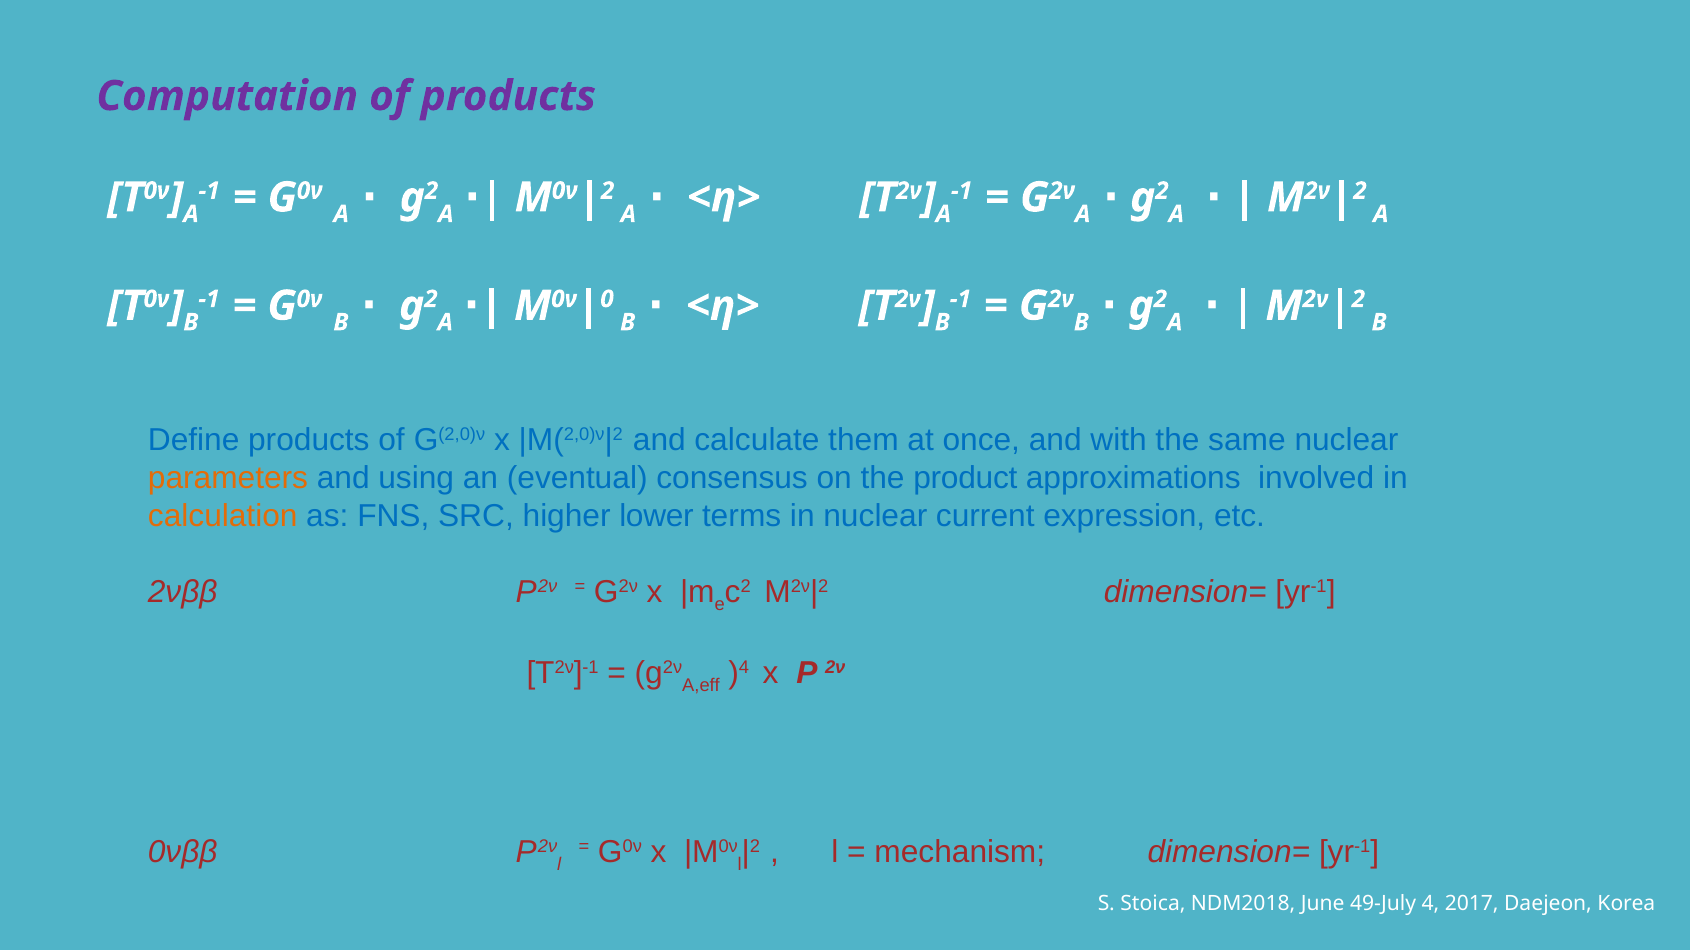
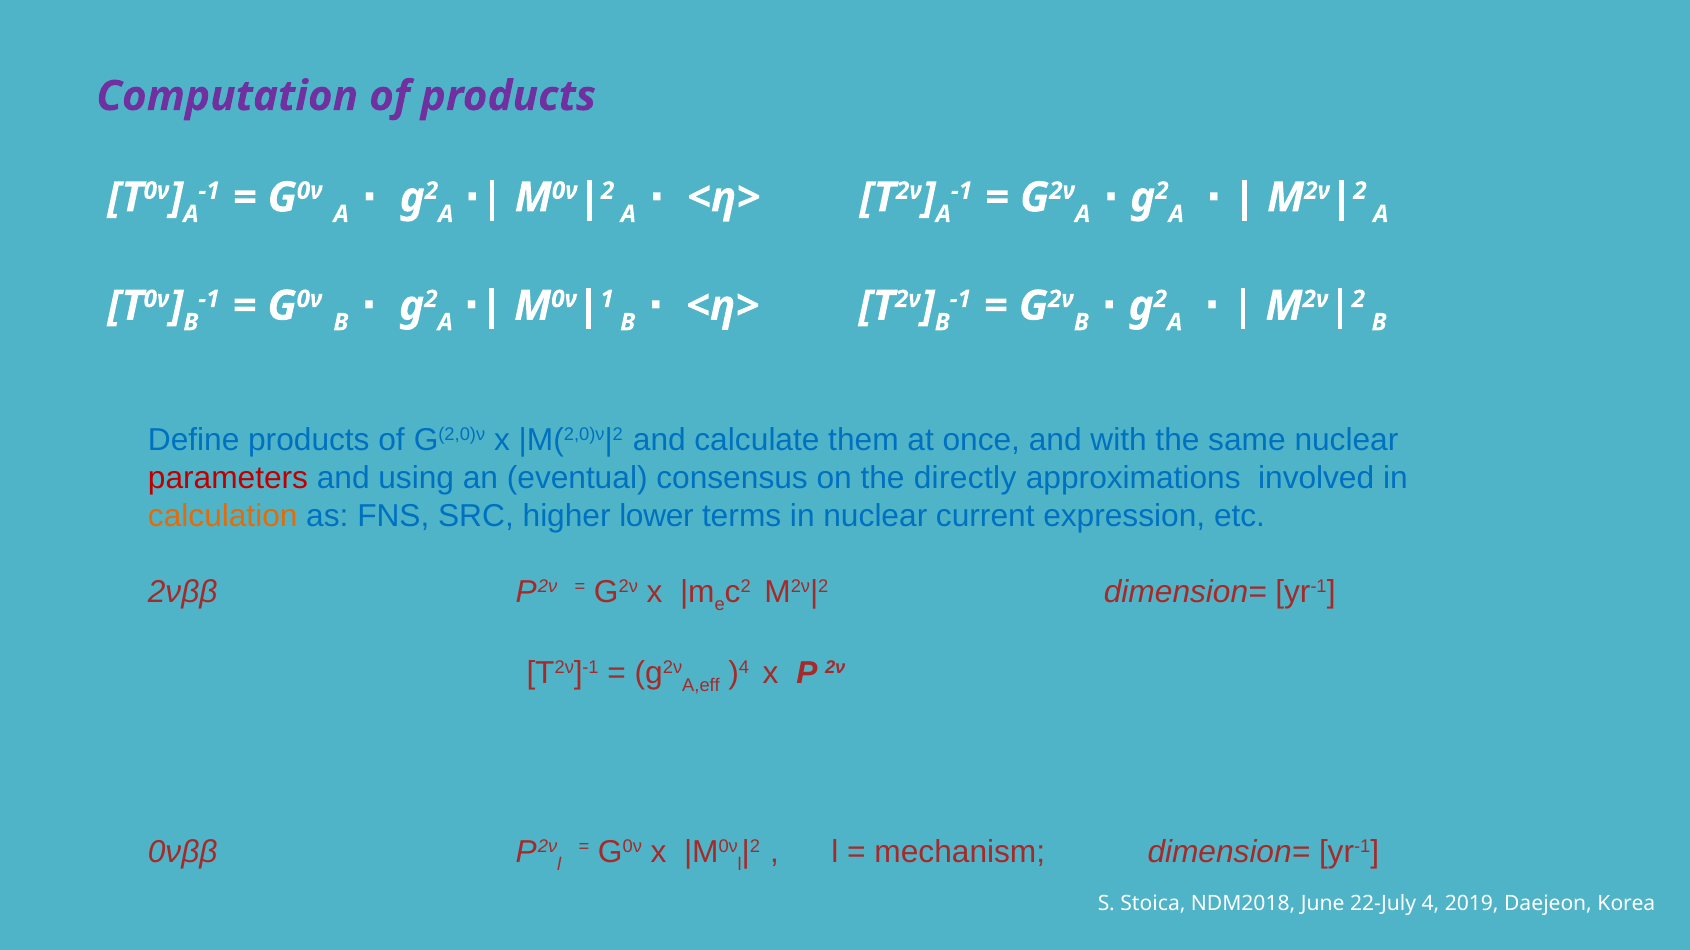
0: 0 -> 1
parameters colour: orange -> red
product: product -> directly
49-July: 49-July -> 22-July
2017: 2017 -> 2019
